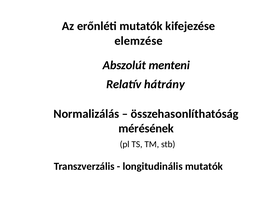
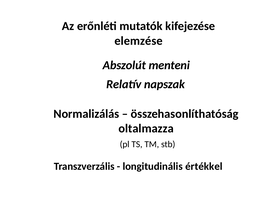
hátrány: hátrány -> napszak
mérésének: mérésének -> oltalmazza
longitudinális mutatók: mutatók -> értékkel
